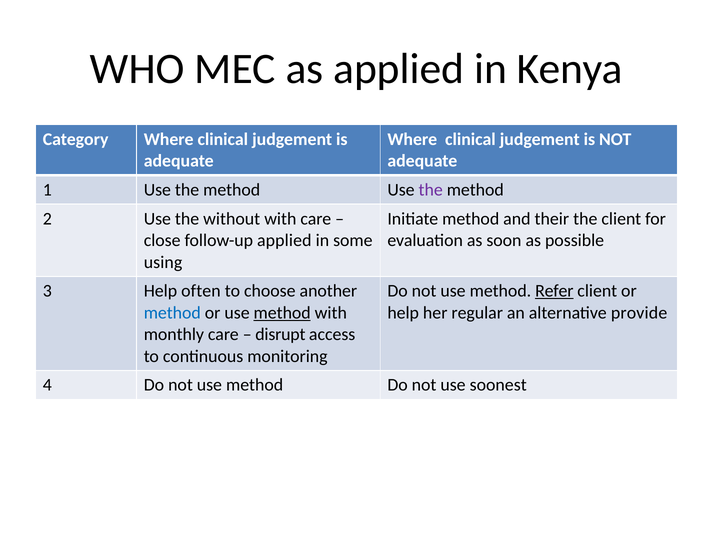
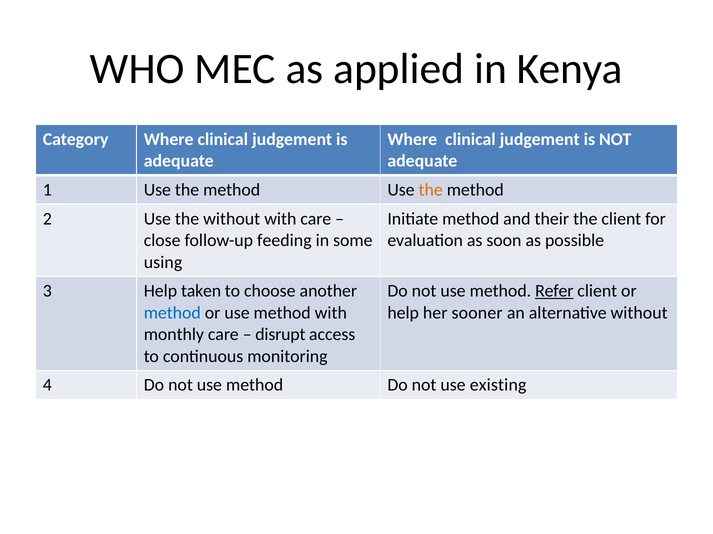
the at (431, 190) colour: purple -> orange
follow-up applied: applied -> feeding
often: often -> taken
method at (282, 313) underline: present -> none
regular: regular -> sooner
alternative provide: provide -> without
soonest: soonest -> existing
